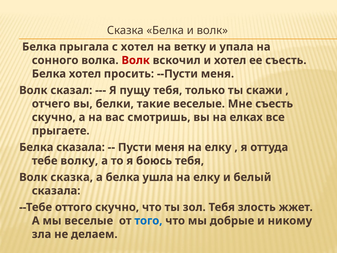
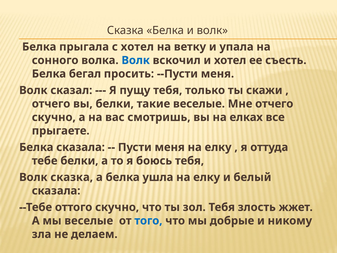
Волк at (136, 60) colour: red -> blue
Белка хотел: хотел -> бегал
Мне съесть: съесть -> отчего
тебе волку: волку -> белки
